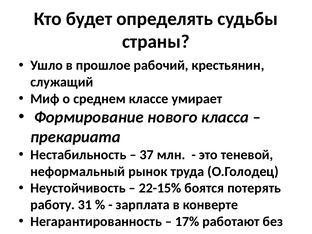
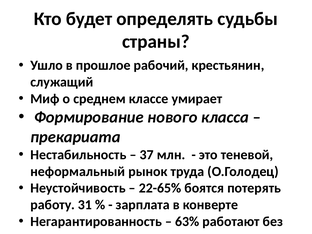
22-15%: 22-15% -> 22-65%
17%: 17% -> 63%
